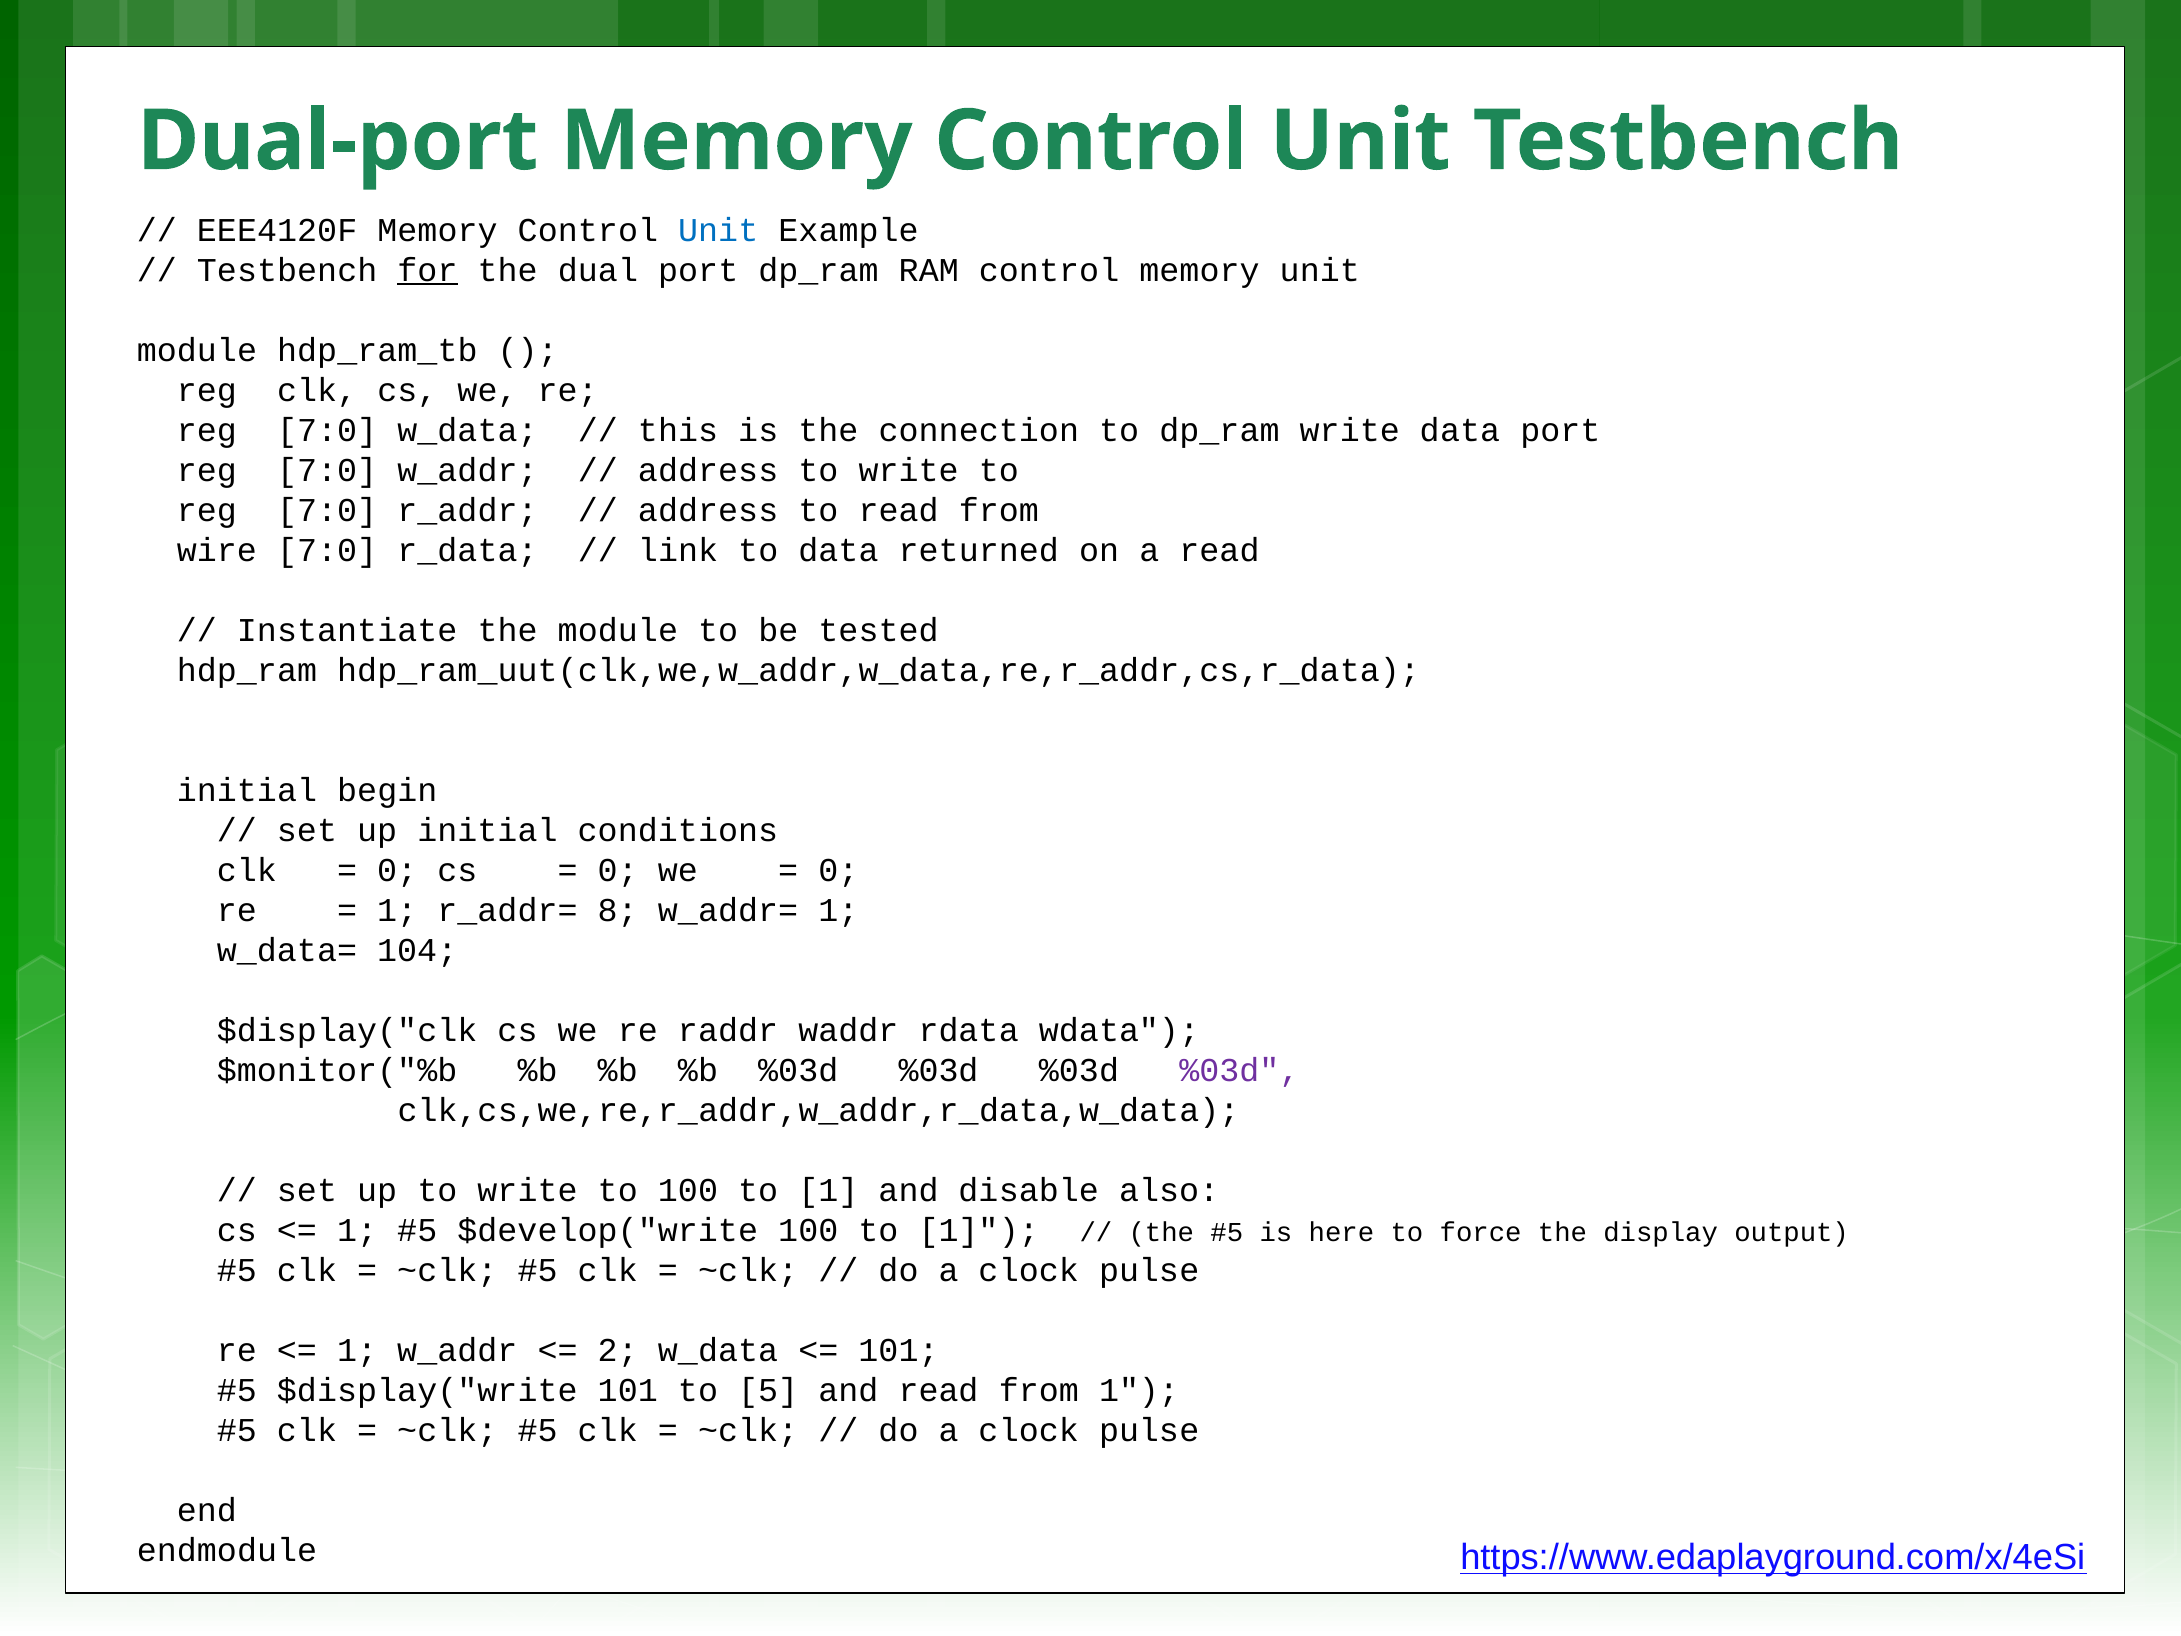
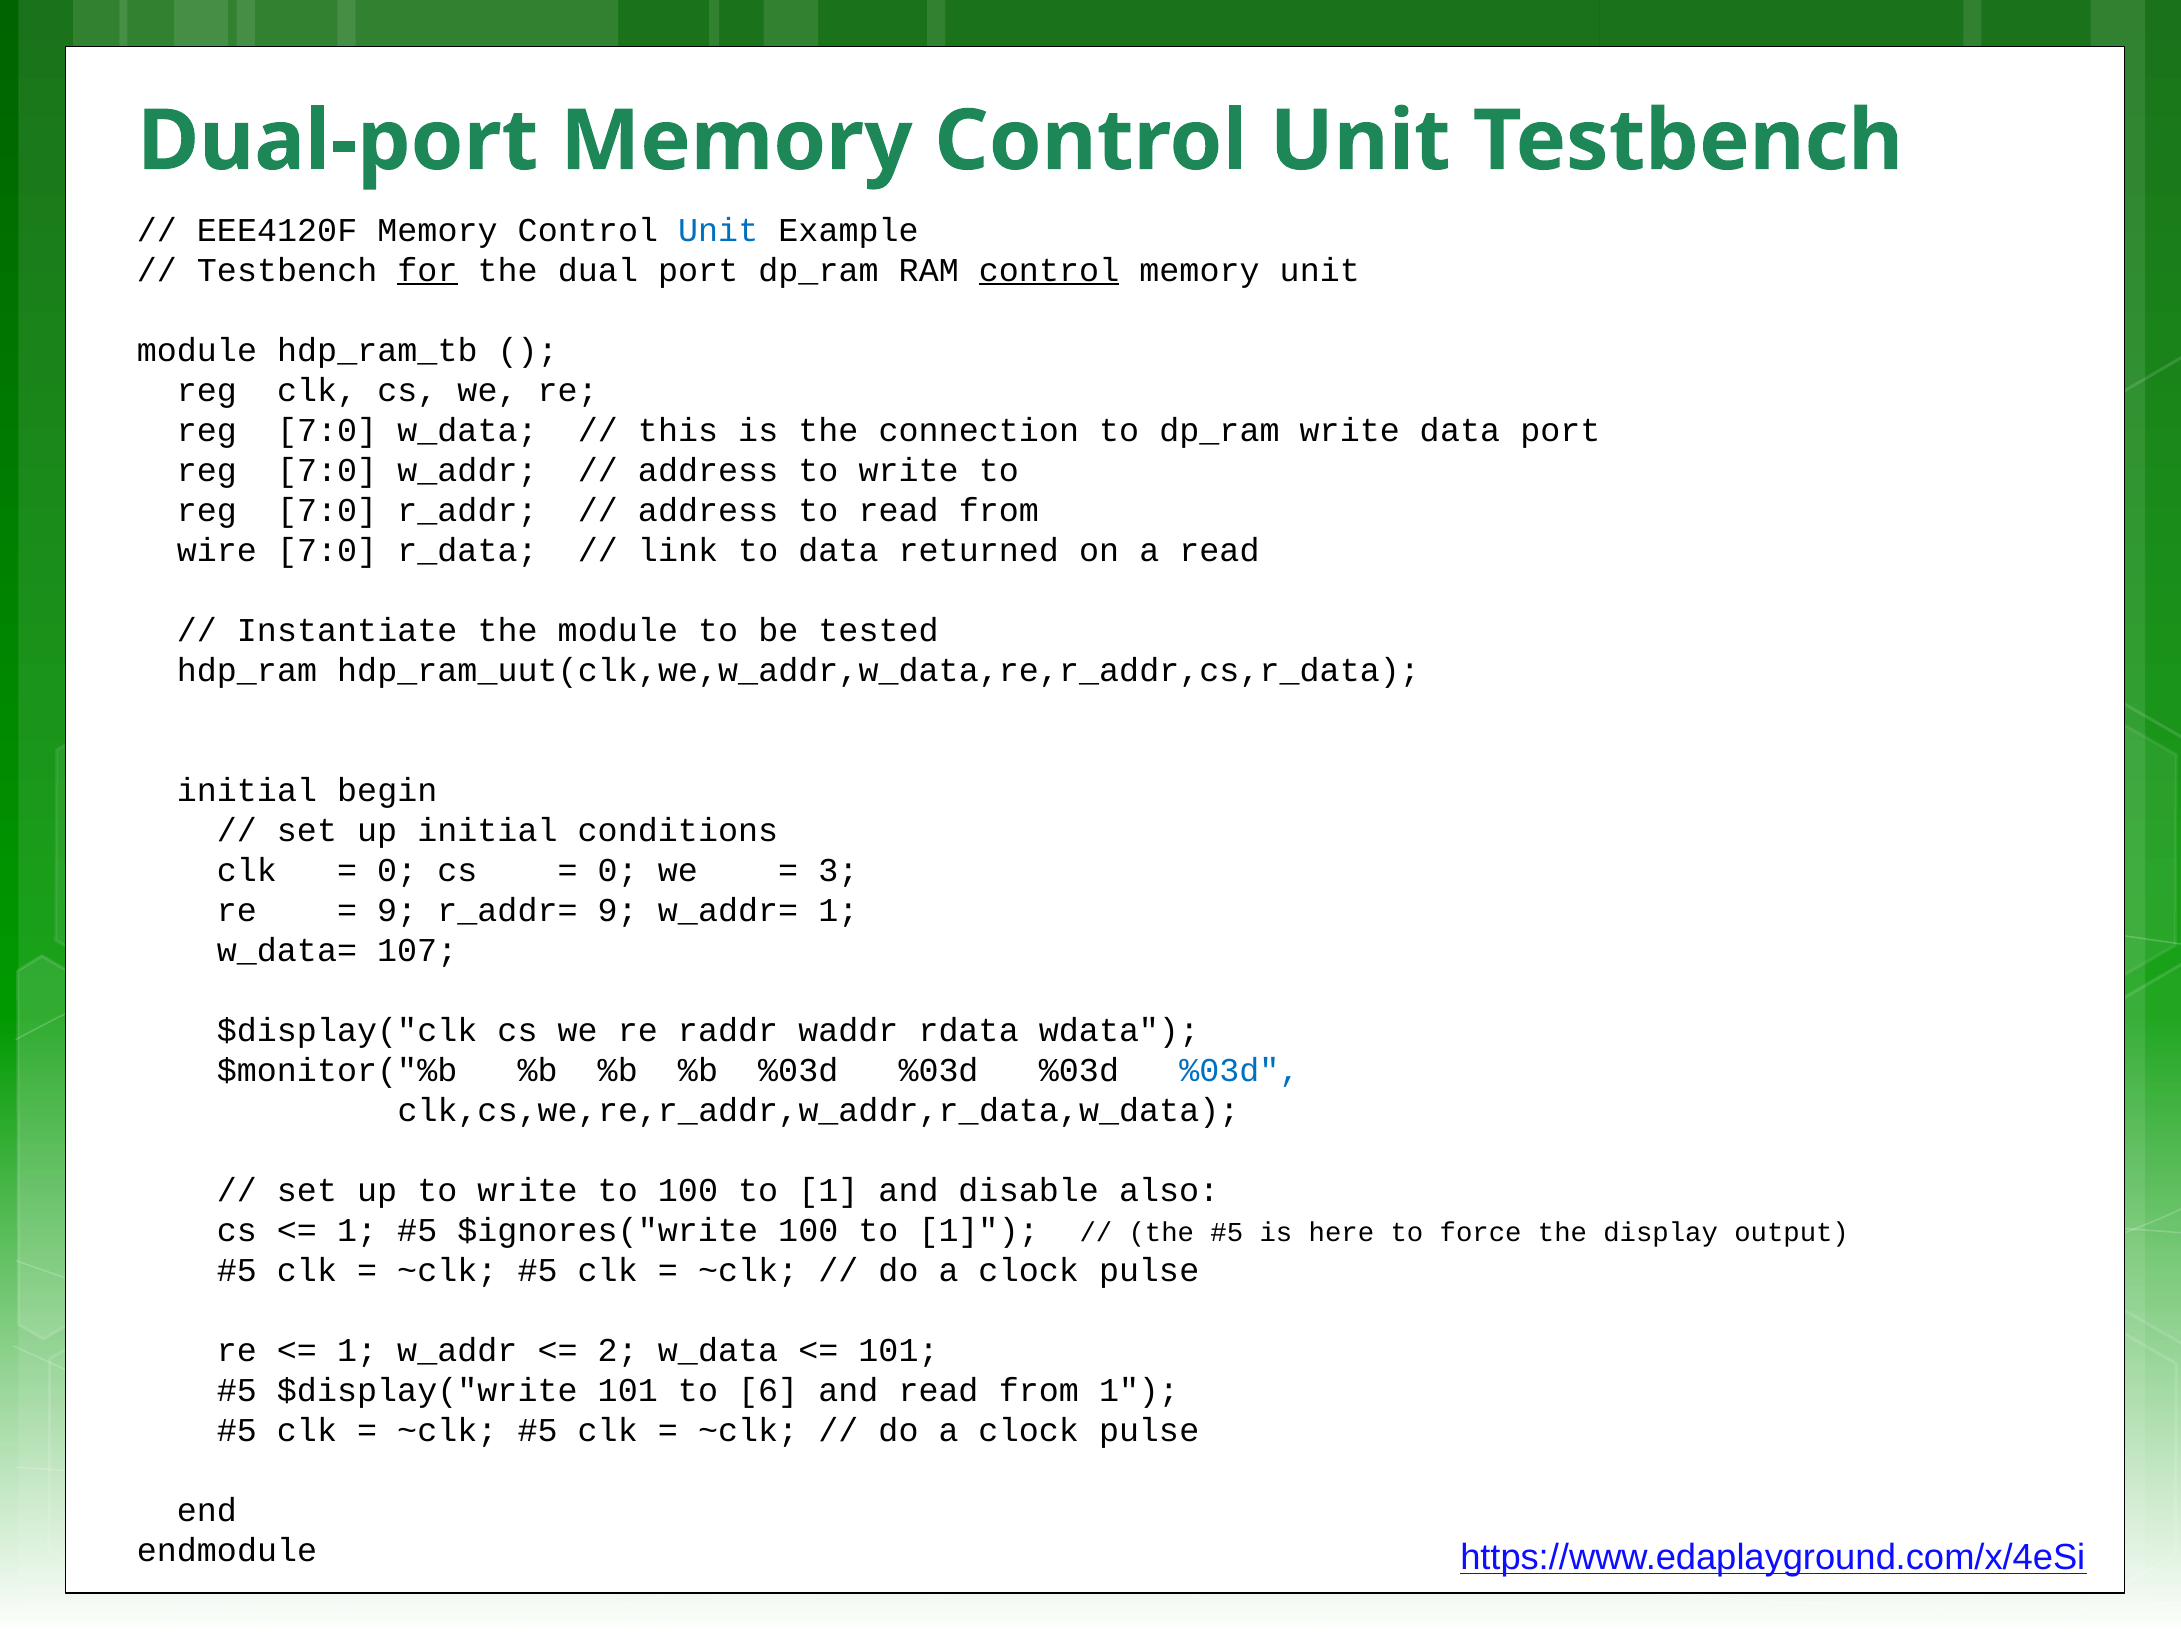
control at (1049, 270) underline: none -> present
0 at (838, 870): 0 -> 3
1 at (397, 910): 1 -> 9
r_addr= 8: 8 -> 9
104: 104 -> 107
%03d at (1239, 1070) colour: purple -> blue
$develop("write: $develop("write -> $ignores("write
5: 5 -> 6
